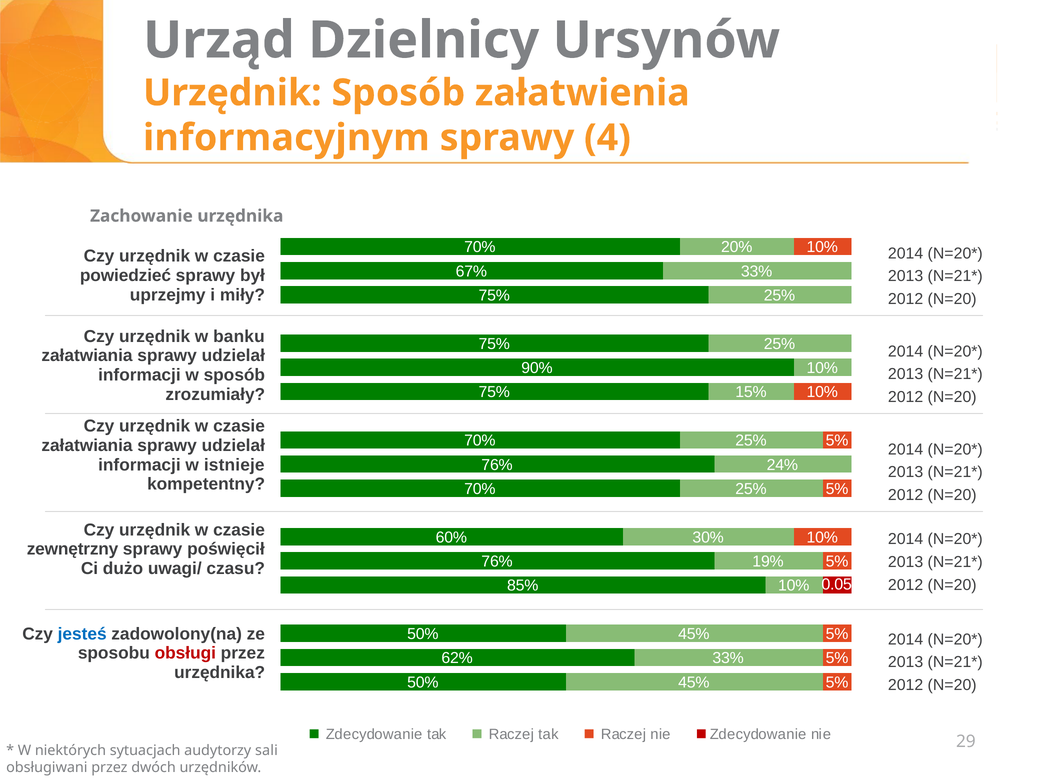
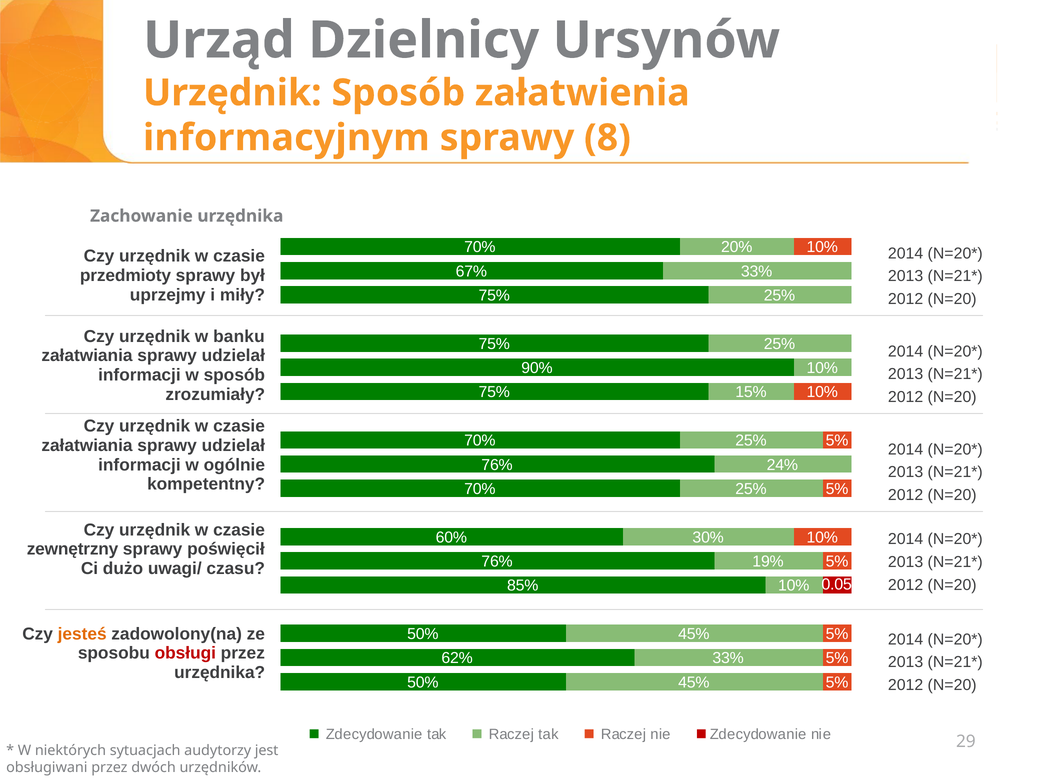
4: 4 -> 8
powiedzieć: powiedzieć -> przedmioty
istnieje: istnieje -> ogólnie
jesteś colour: blue -> orange
sali: sali -> jest
